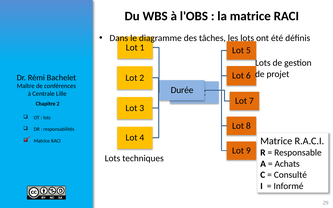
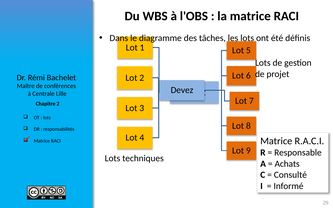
Durée: Durée -> Devez
